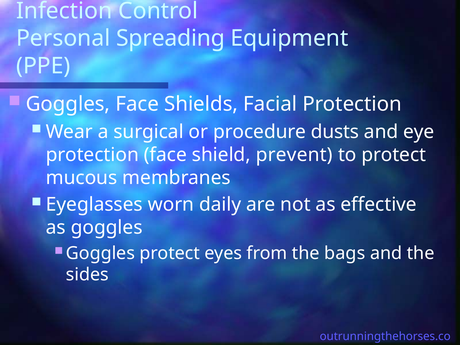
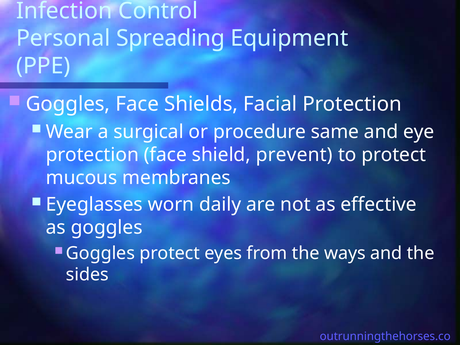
dusts: dusts -> same
bags: bags -> ways
